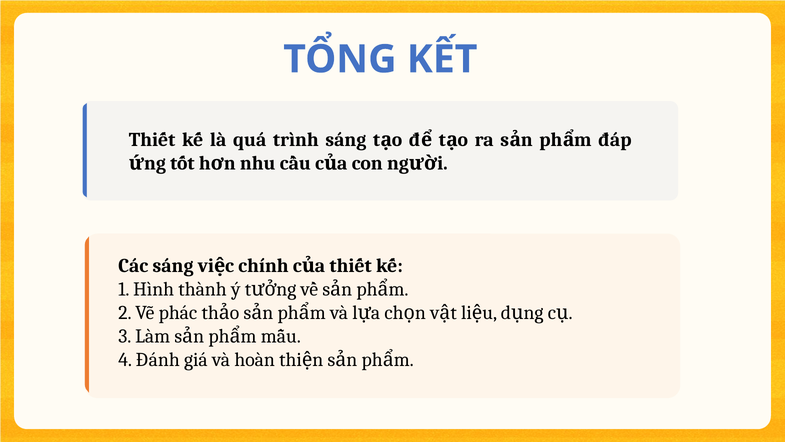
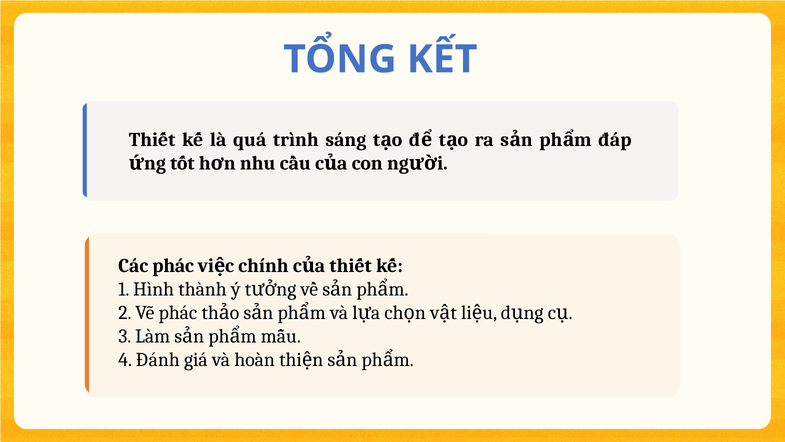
Các sáng: sáng -> phác
